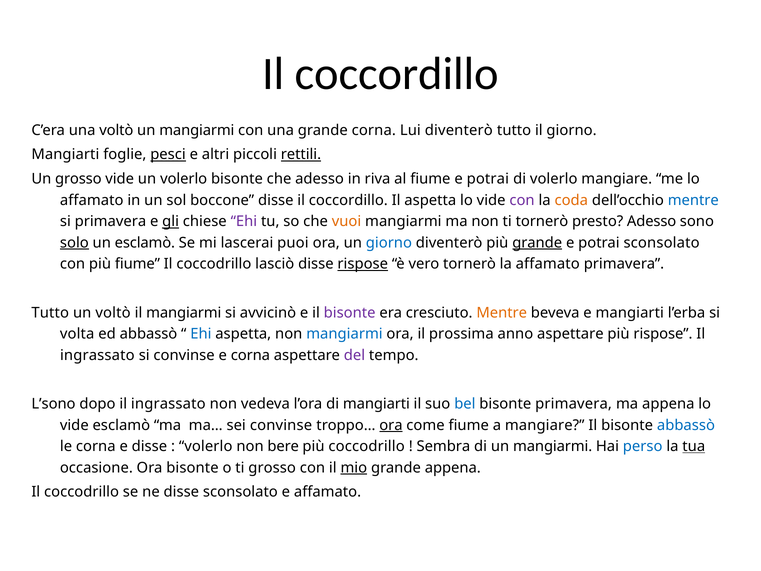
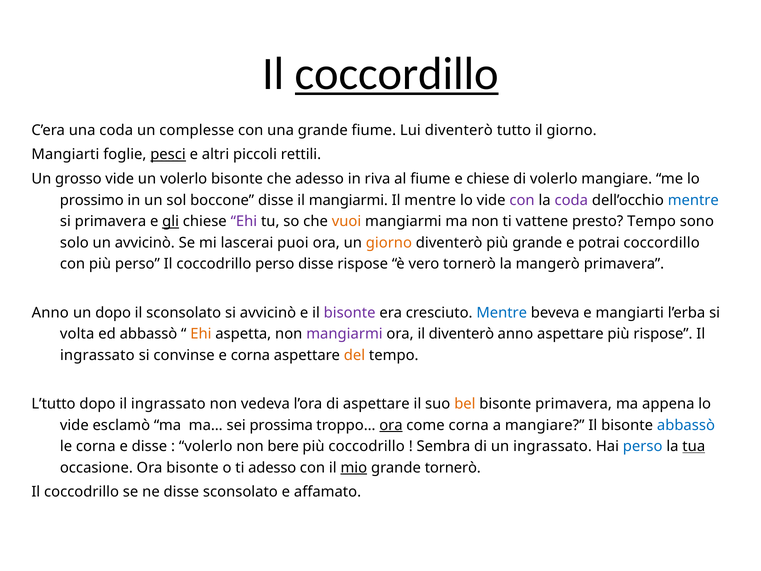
coccordillo at (397, 74) underline: none -> present
una voltò: voltò -> coda
mangiarmi at (197, 130): mangiarmi -> complesse
grande corna: corna -> fiume
rettili underline: present -> none
fiume e potrai: potrai -> chiese
affamato at (92, 200): affamato -> prossimo
disse il coccordillo: coccordillo -> mangiarmi
Il aspetta: aspetta -> mentre
coda at (571, 200) colour: orange -> purple
ti tornerò: tornerò -> vattene
presto Adesso: Adesso -> Tempo
solo underline: present -> none
un esclamò: esclamò -> avvicinò
giorno at (389, 243) colour: blue -> orange
grande at (537, 243) underline: present -> none
potrai sconsolato: sconsolato -> coccordillo
più fiume: fiume -> perso
coccodrillo lasciò: lasciò -> perso
rispose at (363, 264) underline: present -> none
la affamato: affamato -> mangerò
Tutto at (50, 312): Tutto -> Anno
un voltò: voltò -> dopo
il mangiarmi: mangiarmi -> sconsolato
Mentre at (502, 312) colour: orange -> blue
Ehi at (201, 334) colour: blue -> orange
mangiarmi at (344, 334) colour: blue -> purple
il prossima: prossima -> diventerò
del colour: purple -> orange
L’sono: L’sono -> L’tutto
di mangiarti: mangiarti -> aspettare
bel colour: blue -> orange
sei convinse: convinse -> prossima
come fiume: fiume -> corna
di un mangiarmi: mangiarmi -> ingrassato
ti grosso: grosso -> adesso
grande appena: appena -> tornerò
